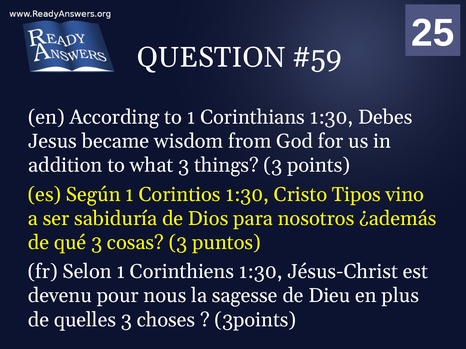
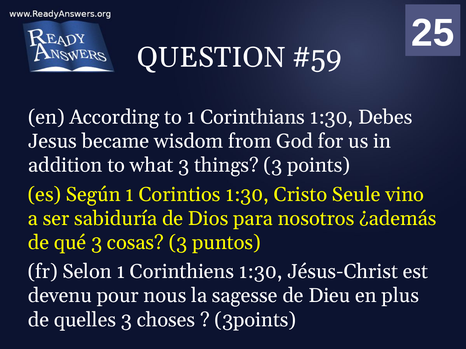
Tipos: Tipos -> Seule
